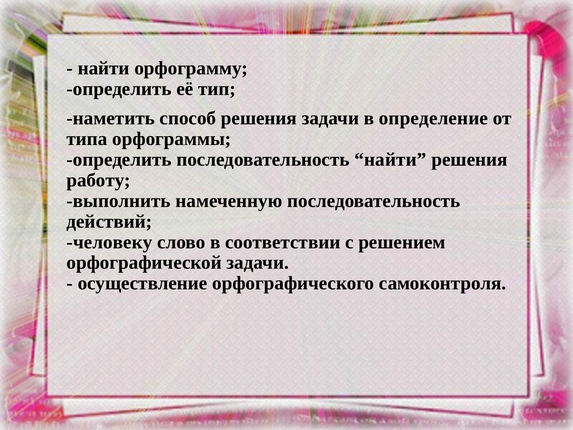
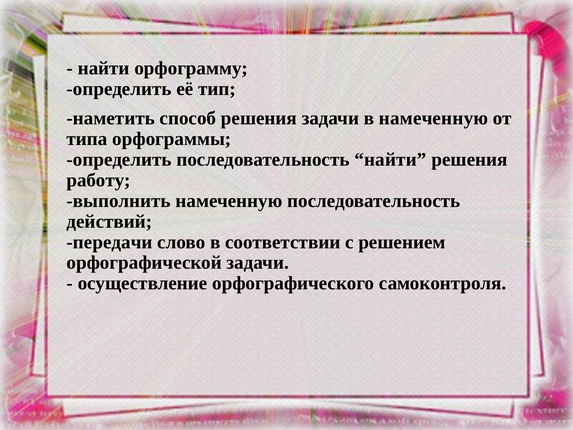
в определение: определение -> намеченную
человеку: человеку -> передачи
